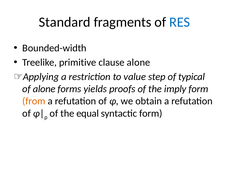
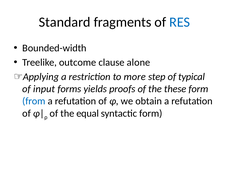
primitive: primitive -> outcome
value: value -> more
of alone: alone -> input
imply: imply -> these
from colour: orange -> blue
